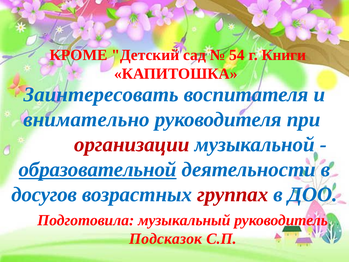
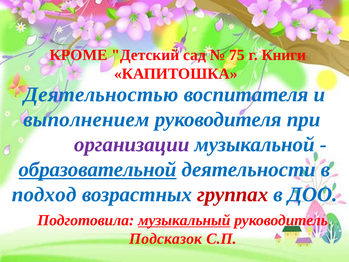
54: 54 -> 75
Заинтересовать: Заинтересовать -> Деятельностью
внимательно: внимательно -> выполнением
организации colour: red -> purple
досугов: досугов -> подход
музыкальный underline: none -> present
